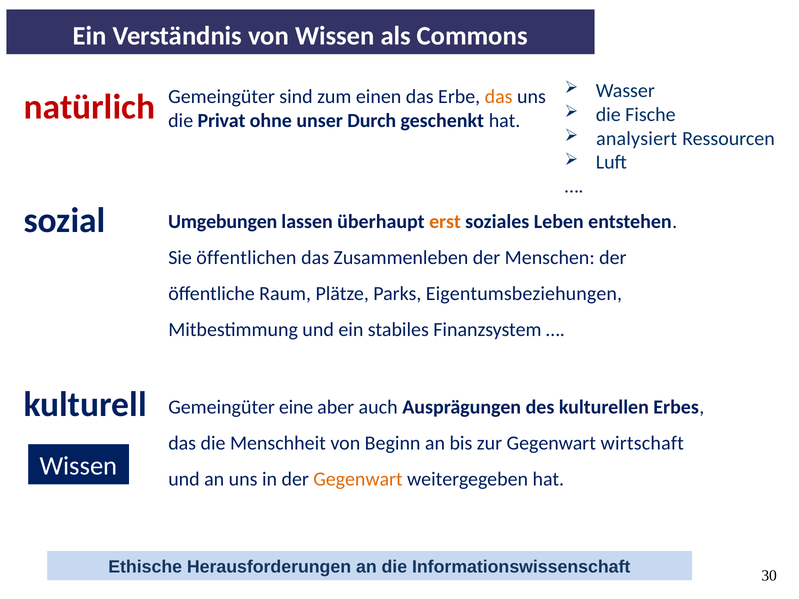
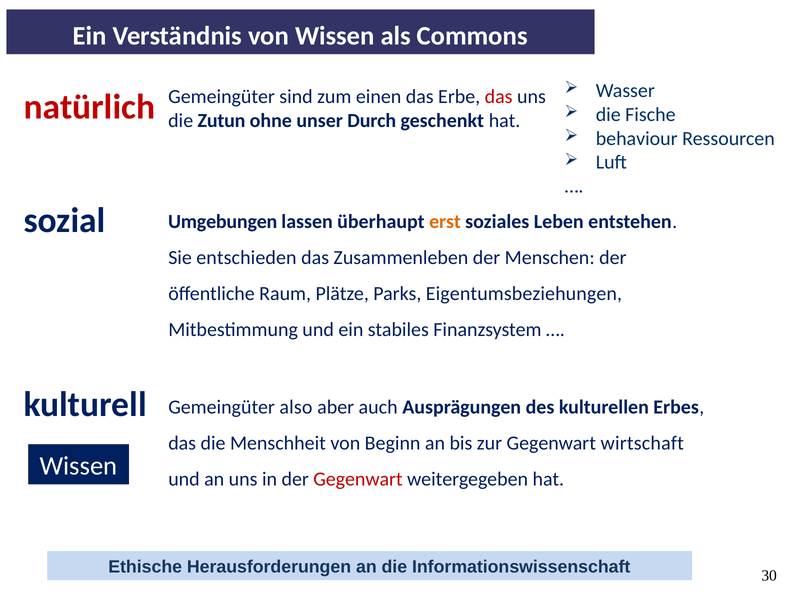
das at (499, 97) colour: orange -> red
Privat: Privat -> Zutun
analysiert: analysiert -> behaviour
öffentlichen: öffentlichen -> entschieden
eine: eine -> also
Gegenwart at (358, 479) colour: orange -> red
